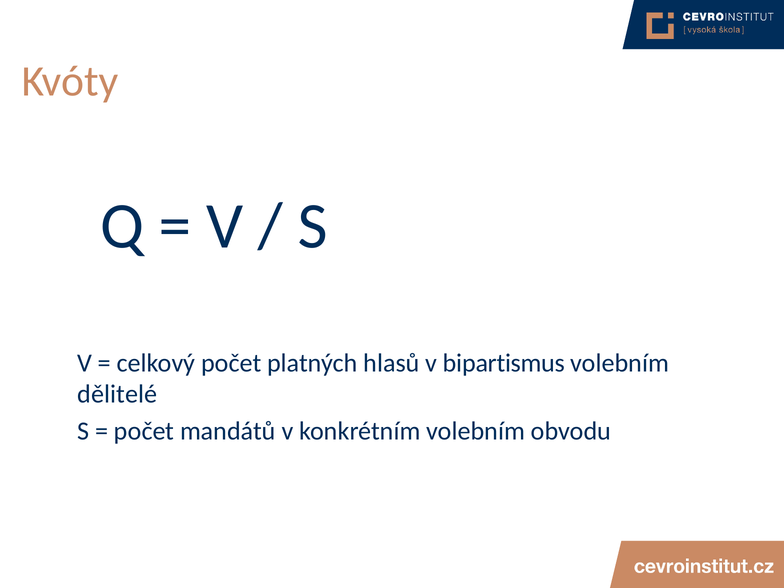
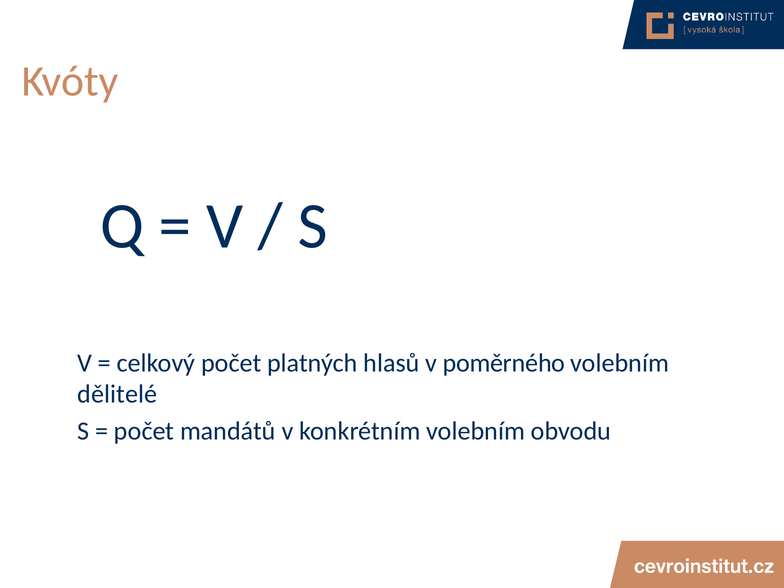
bipartismus: bipartismus -> poměrného
